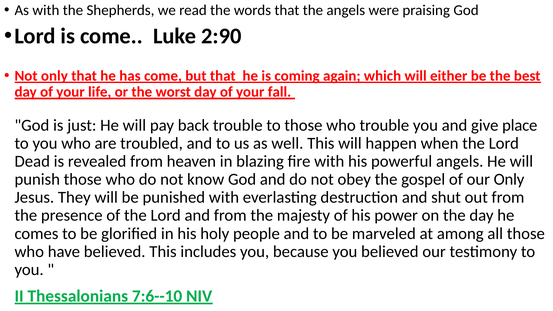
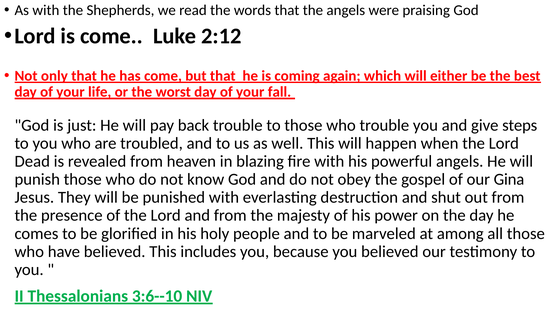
2:90: 2:90 -> 2:12
place: place -> steps
our Only: Only -> Gina
7:6--10: 7:6--10 -> 3:6--10
